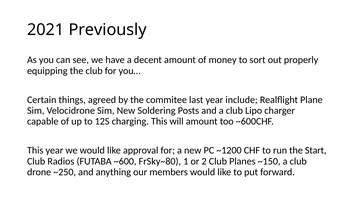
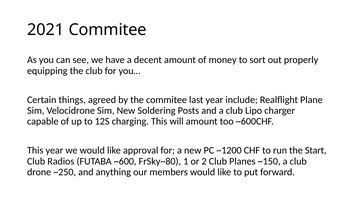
2021 Previously: Previously -> Commitee
